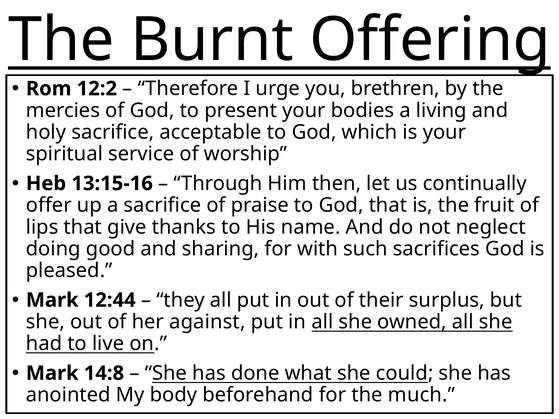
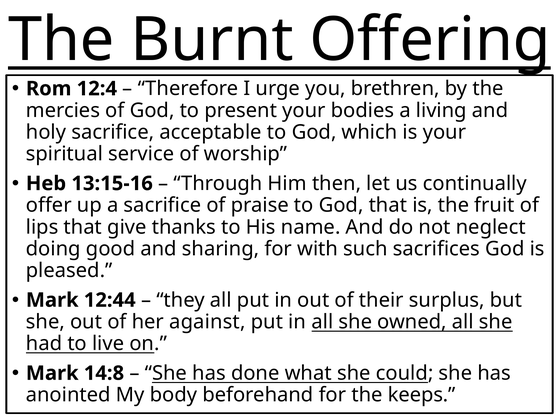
12:2: 12:2 -> 12:4
much: much -> keeps
